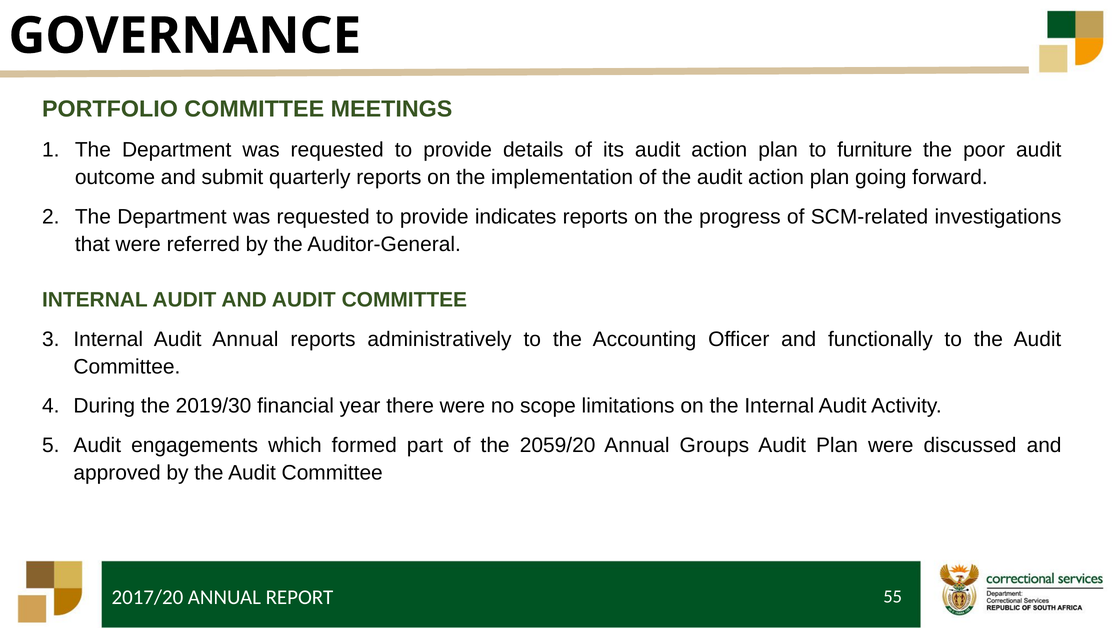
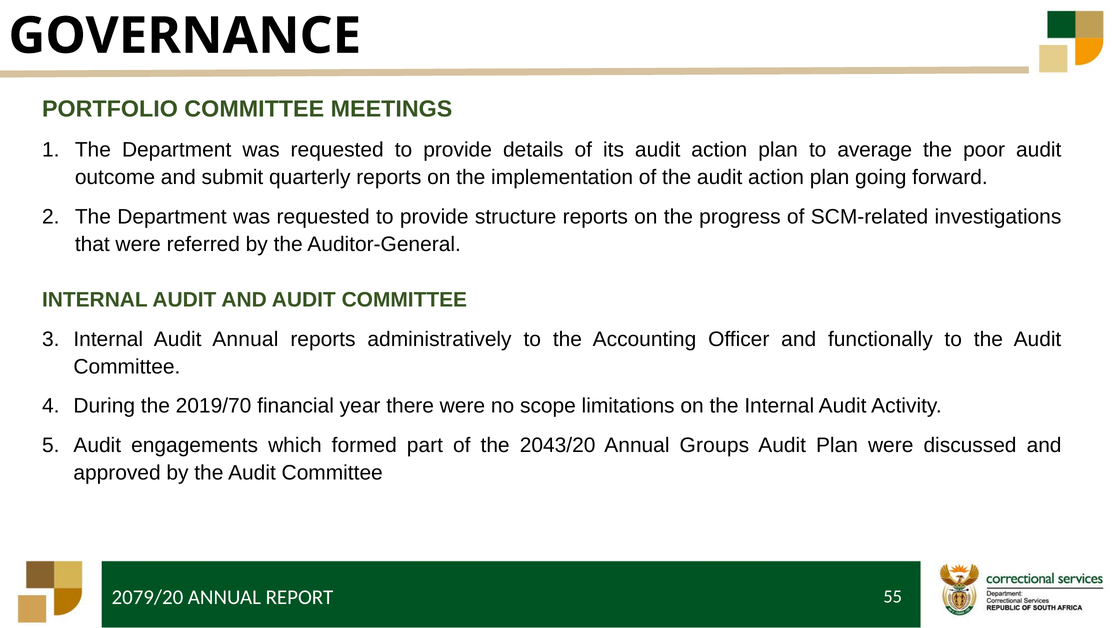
furniture: furniture -> average
indicates: indicates -> structure
2019/30: 2019/30 -> 2019/70
2059/20: 2059/20 -> 2043/20
2017/20: 2017/20 -> 2079/20
